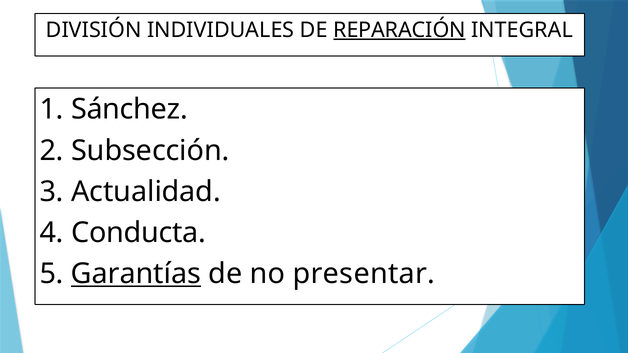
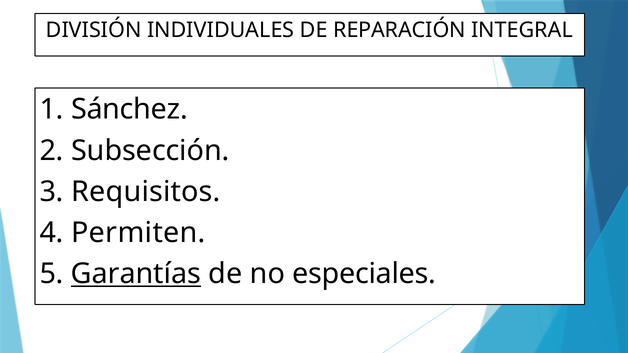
REPARACIÓN underline: present -> none
Actualidad: Actualidad -> Requisitos
Conducta: Conducta -> Permiten
presentar: presentar -> especiales
